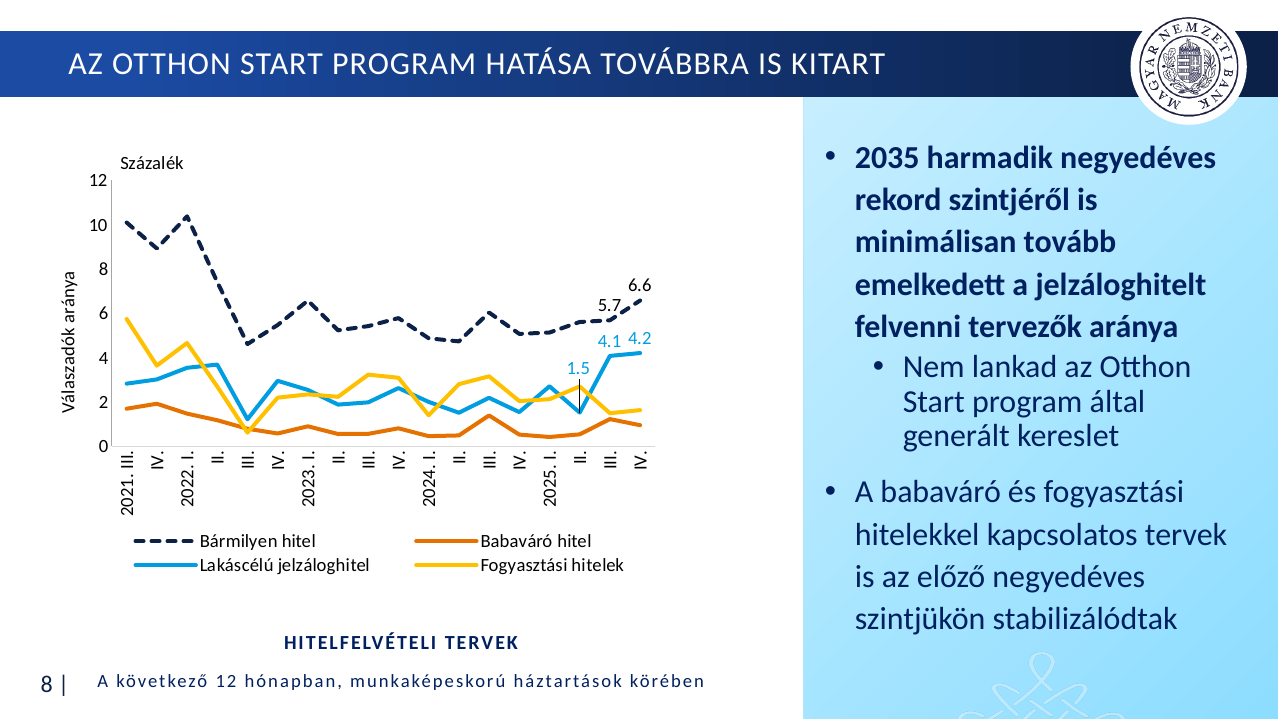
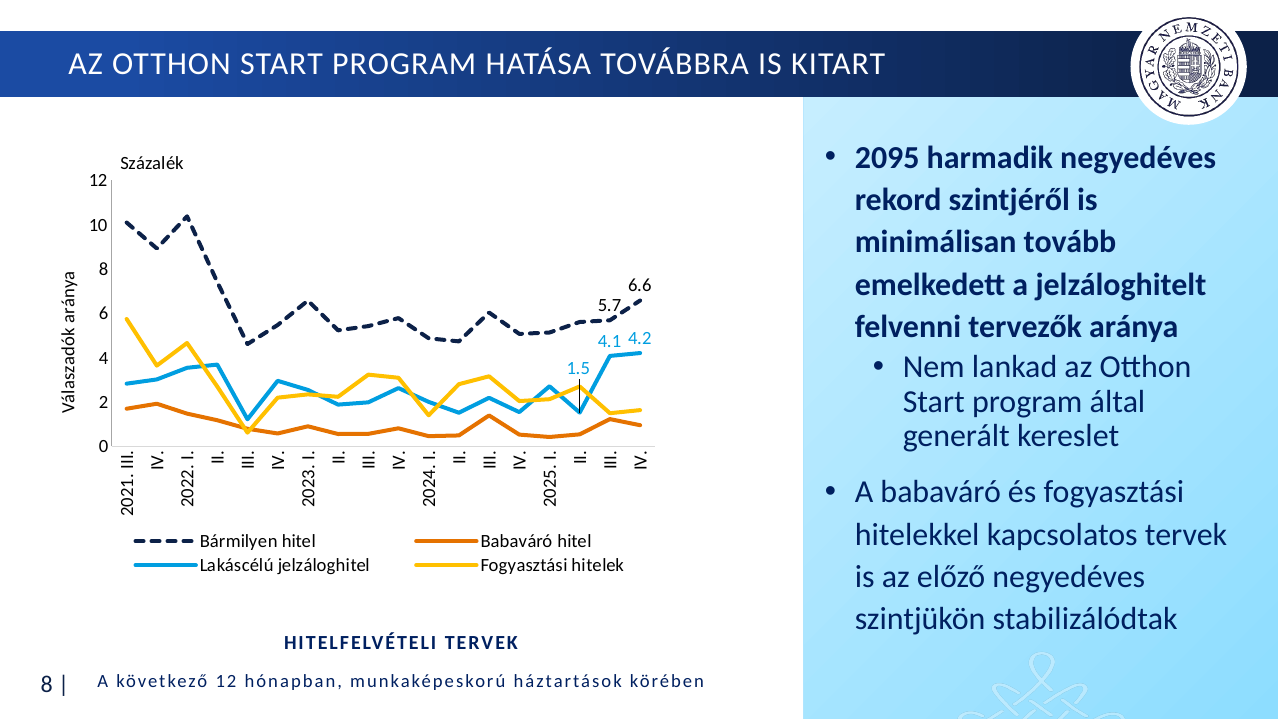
2035: 2035 -> 2095
